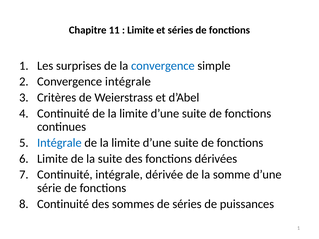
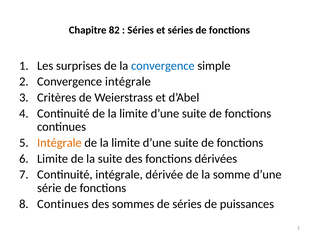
11: 11 -> 82
Limite at (141, 30): Limite -> Séries
Intégrale at (59, 143) colour: blue -> orange
Continuité at (63, 204): Continuité -> Continues
